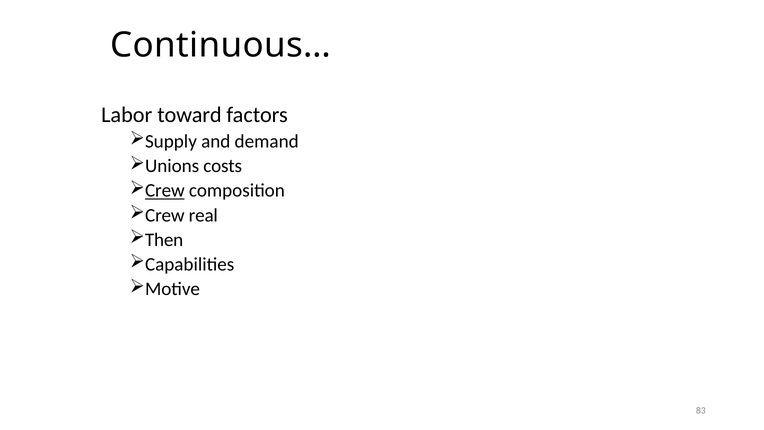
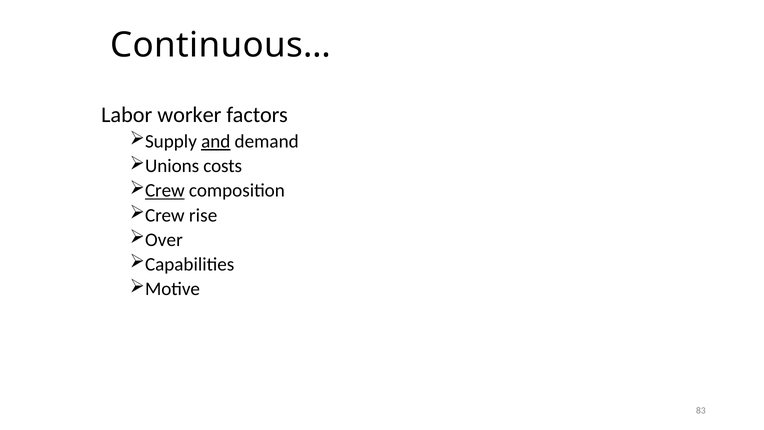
toward: toward -> worker
and underline: none -> present
real: real -> rise
Then: Then -> Over
